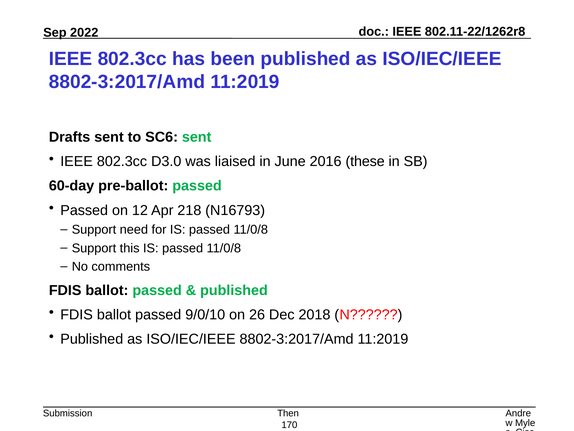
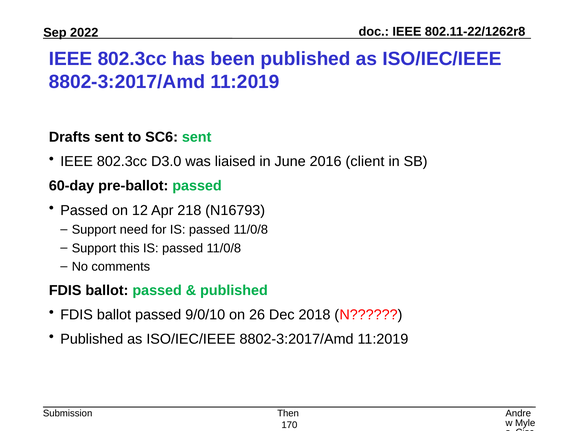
these: these -> client
